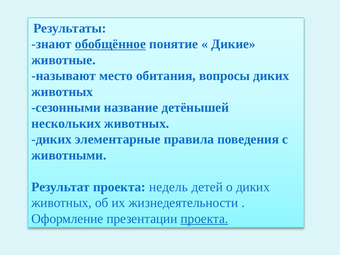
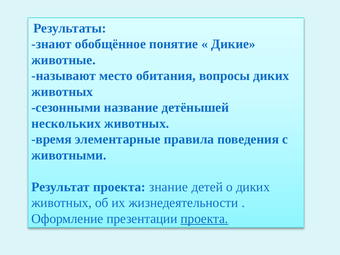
обобщённое underline: present -> none
диких at (52, 139): диких -> время
недель: недель -> знание
